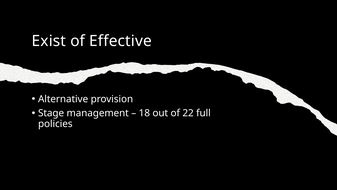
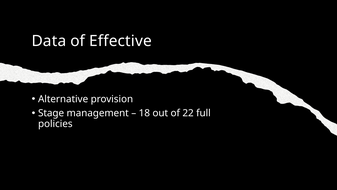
Exist: Exist -> Data
